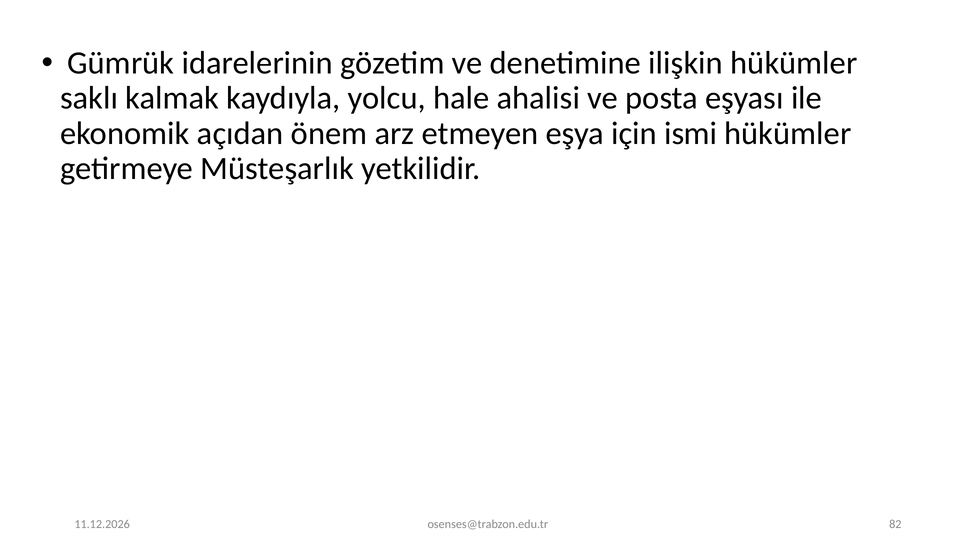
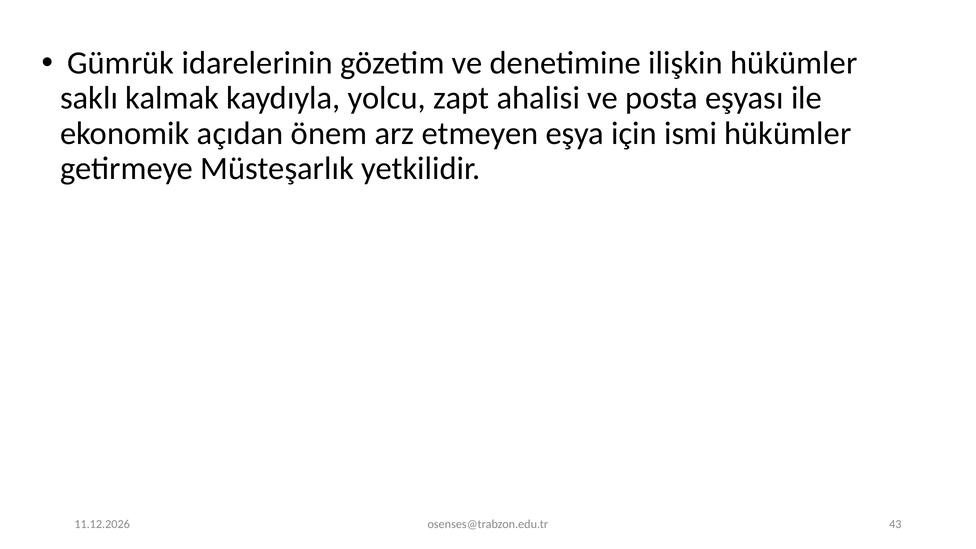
hale: hale -> zapt
82: 82 -> 43
